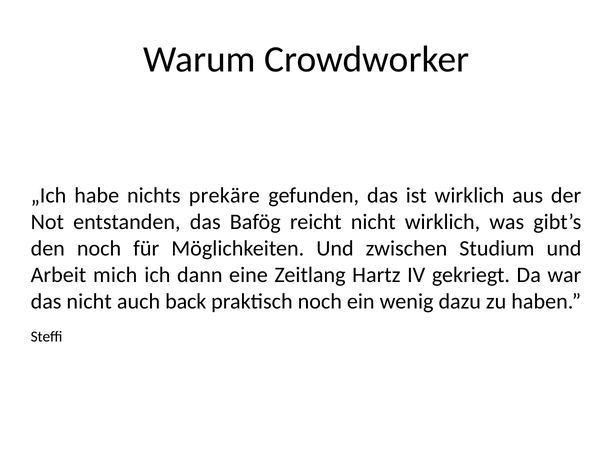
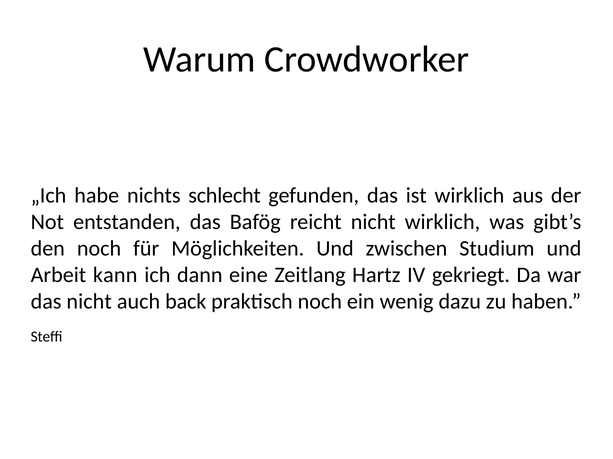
prekäre: prekäre -> schlecht
mich: mich -> kann
